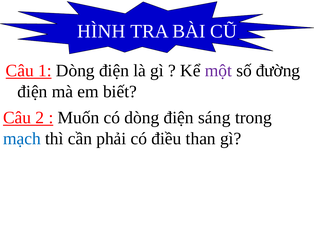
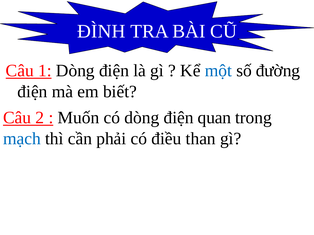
HÌNH: HÌNH -> ĐÌNH
một colour: purple -> blue
sáng: sáng -> quan
